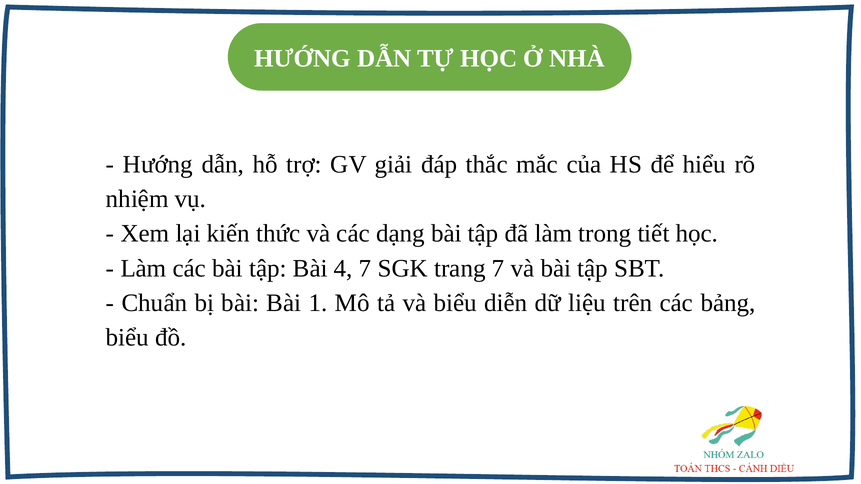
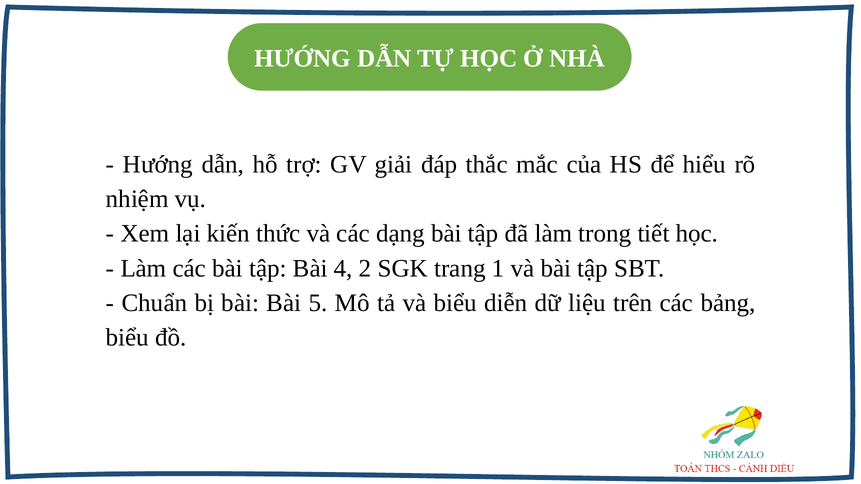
4 7: 7 -> 2
trang 7: 7 -> 1
1: 1 -> 5
